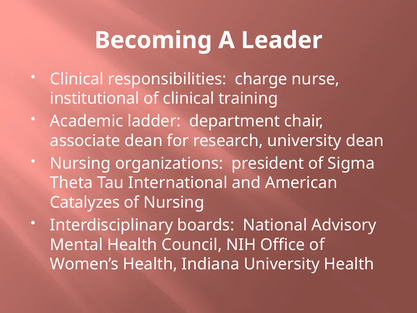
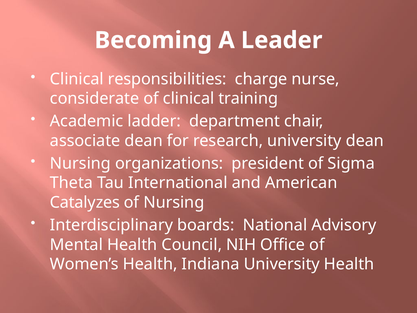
institutional: institutional -> considerate
